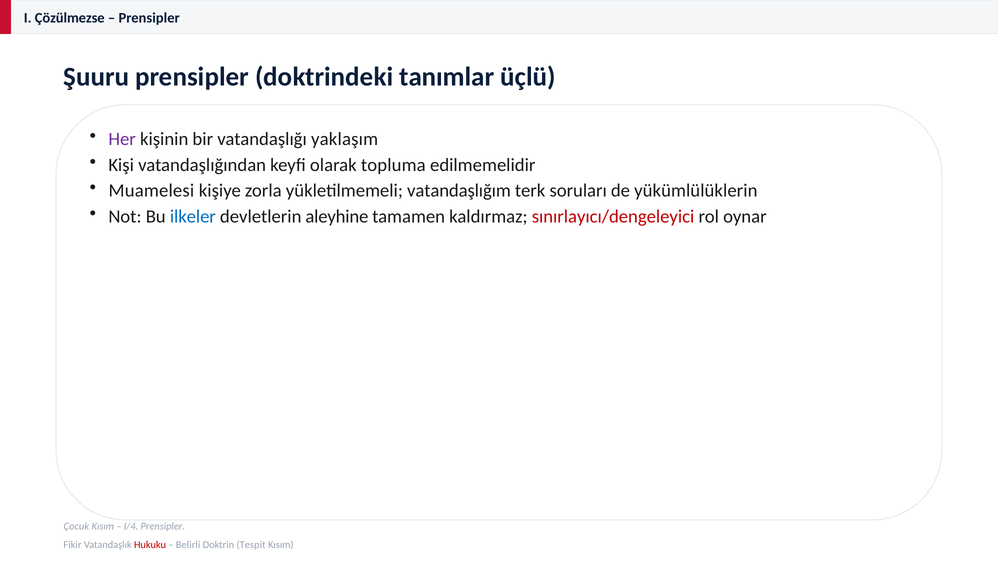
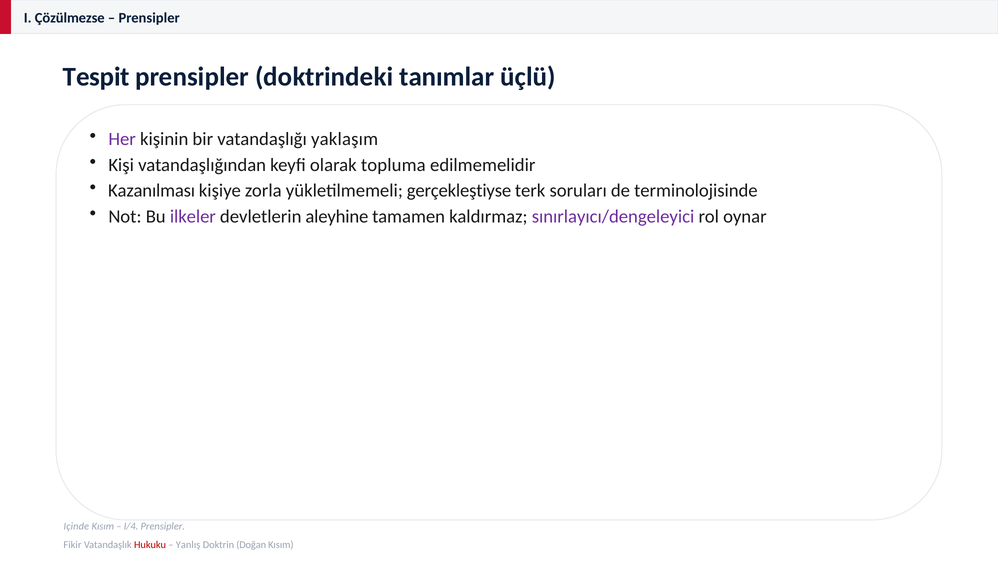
Şuuru: Şuuru -> Tespit
Muamelesi: Muamelesi -> Kazanılması
vatandaşlığım: vatandaşlığım -> gerçekleştiyse
yükümlülüklerin: yükümlülüklerin -> terminolojisinde
ilkeler colour: blue -> purple
sınırlayıcı/dengeleyici colour: red -> purple
Çocuk: Çocuk -> Içinde
Belirli: Belirli -> Yanlış
Tespit: Tespit -> Doğan
